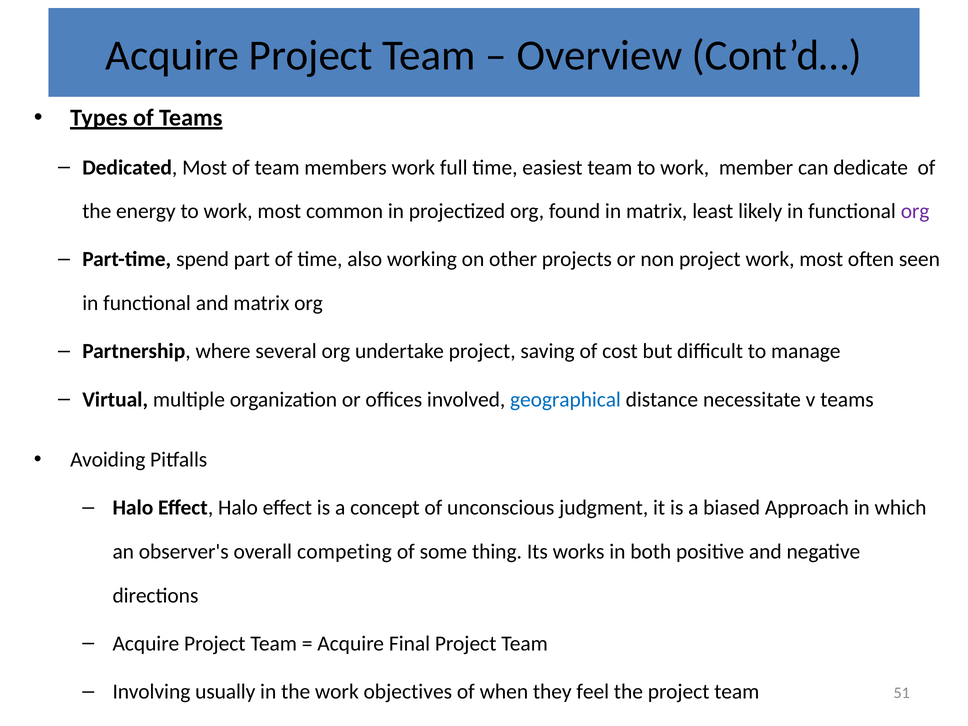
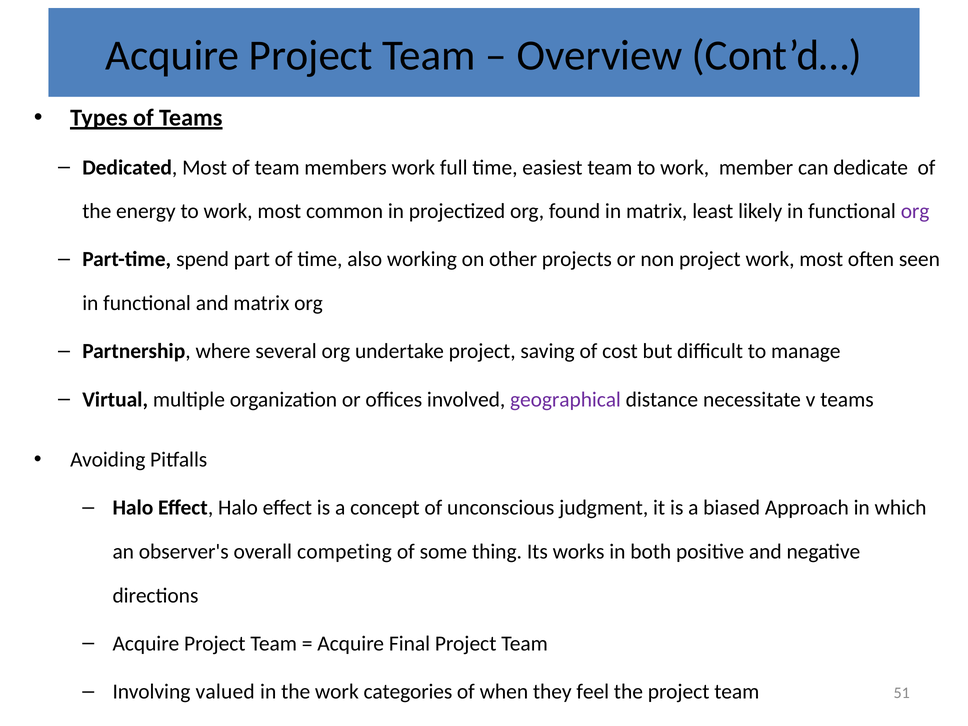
geographical colour: blue -> purple
usually: usually -> valued
objectives: objectives -> categories
